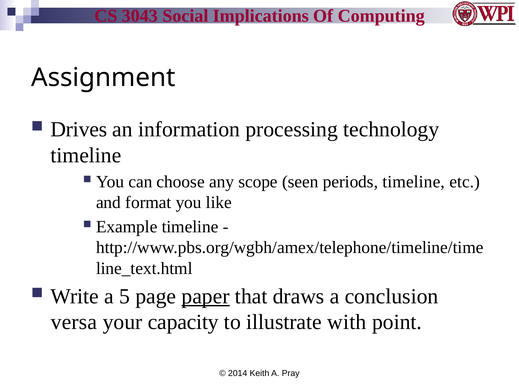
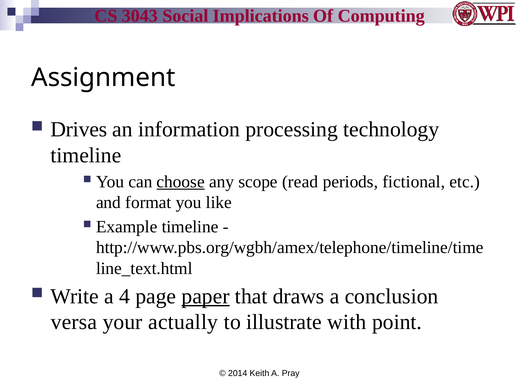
choose underline: none -> present
seen: seen -> read
periods timeline: timeline -> fictional
5: 5 -> 4
capacity: capacity -> actually
